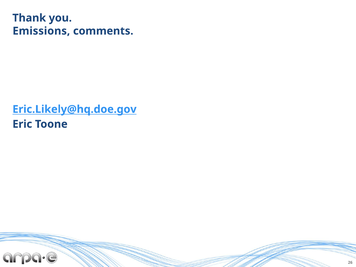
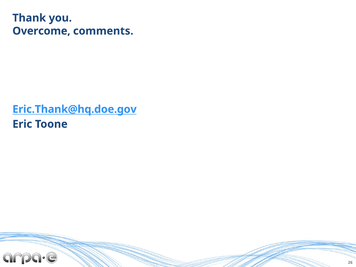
Emissions: Emissions -> Overcome
Eric.Likely@hq.doe.gov: Eric.Likely@hq.doe.gov -> Eric.Thank@hq.doe.gov
